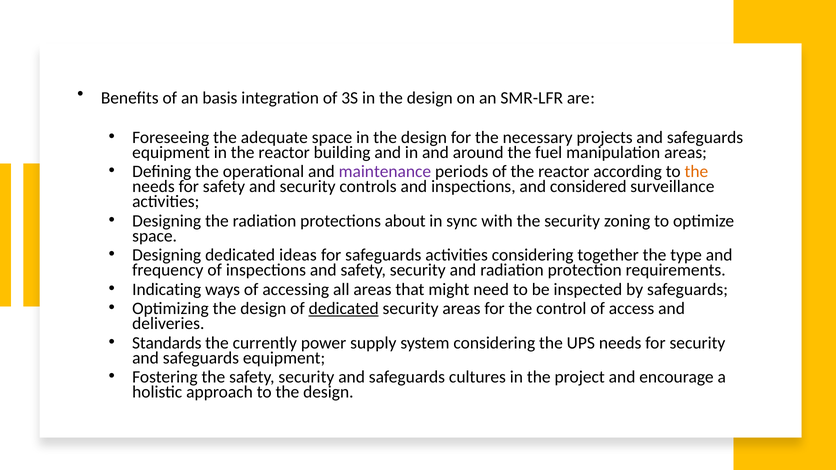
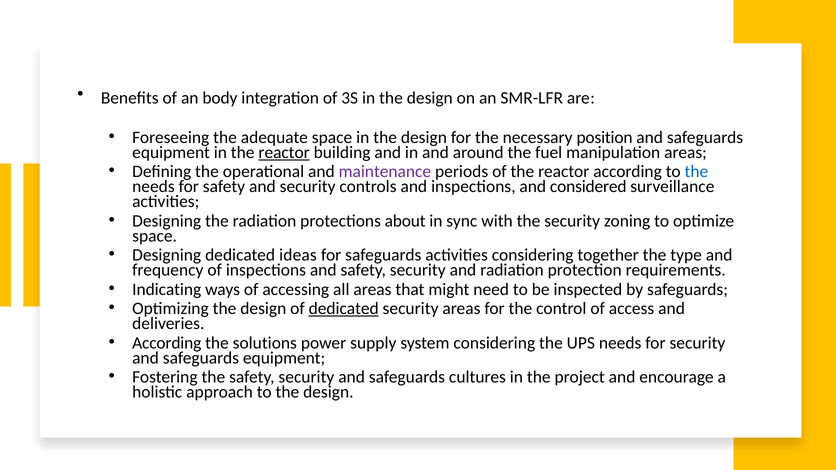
basis: basis -> body
projects: projects -> position
reactor at (284, 152) underline: none -> present
the at (696, 172) colour: orange -> blue
Standards at (167, 343): Standards -> According
currently: currently -> solutions
